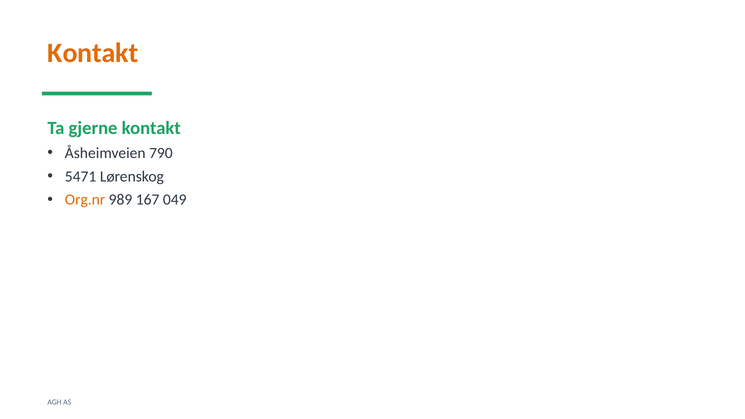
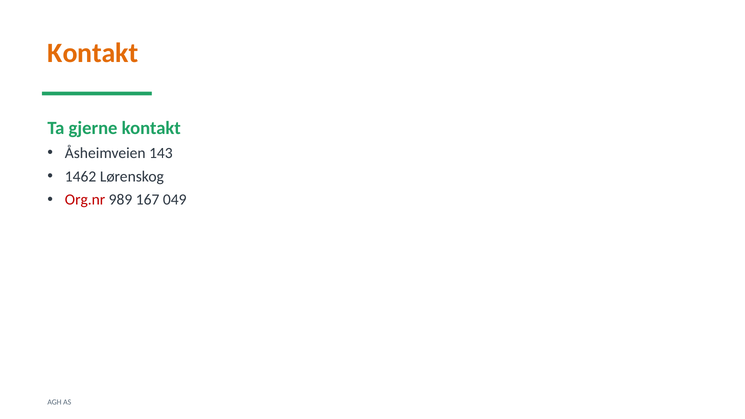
790: 790 -> 143
5471: 5471 -> 1462
Org.nr colour: orange -> red
